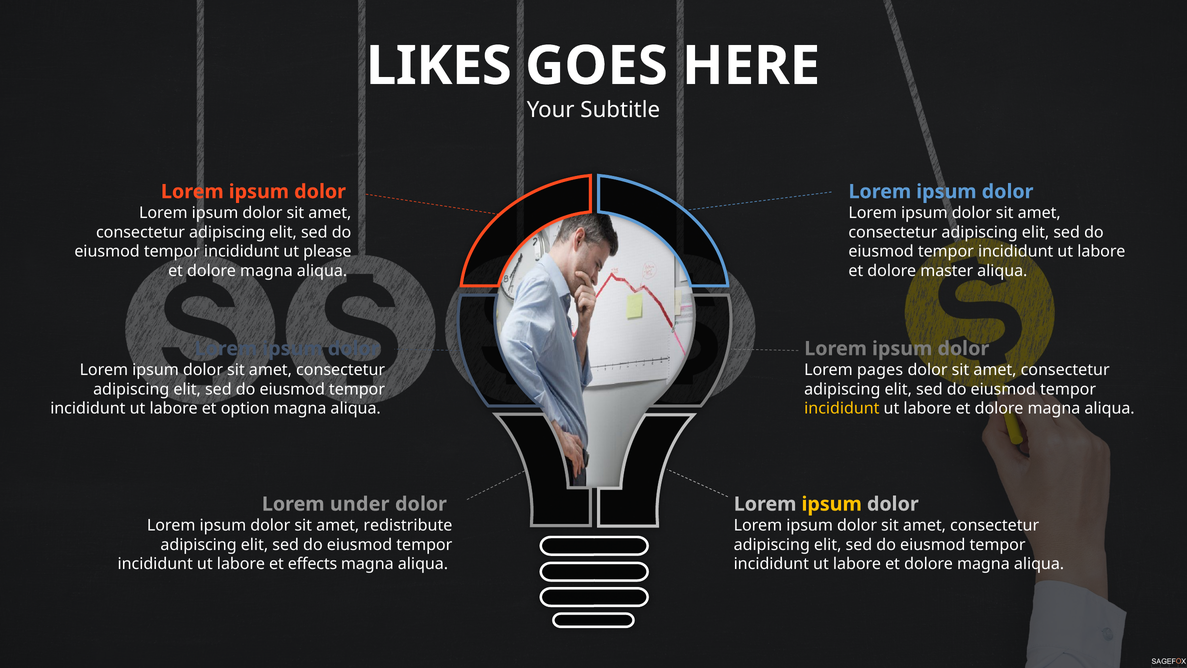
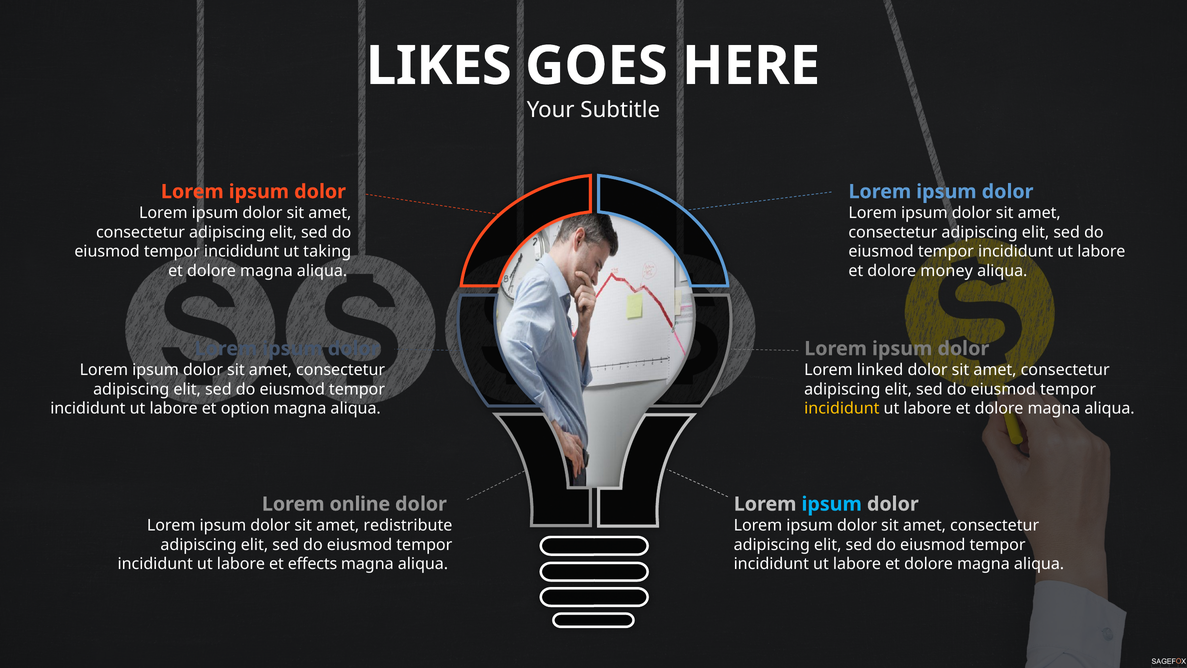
please: please -> taking
master: master -> money
pages: pages -> linked
under: under -> online
ipsum at (832, 504) colour: yellow -> light blue
